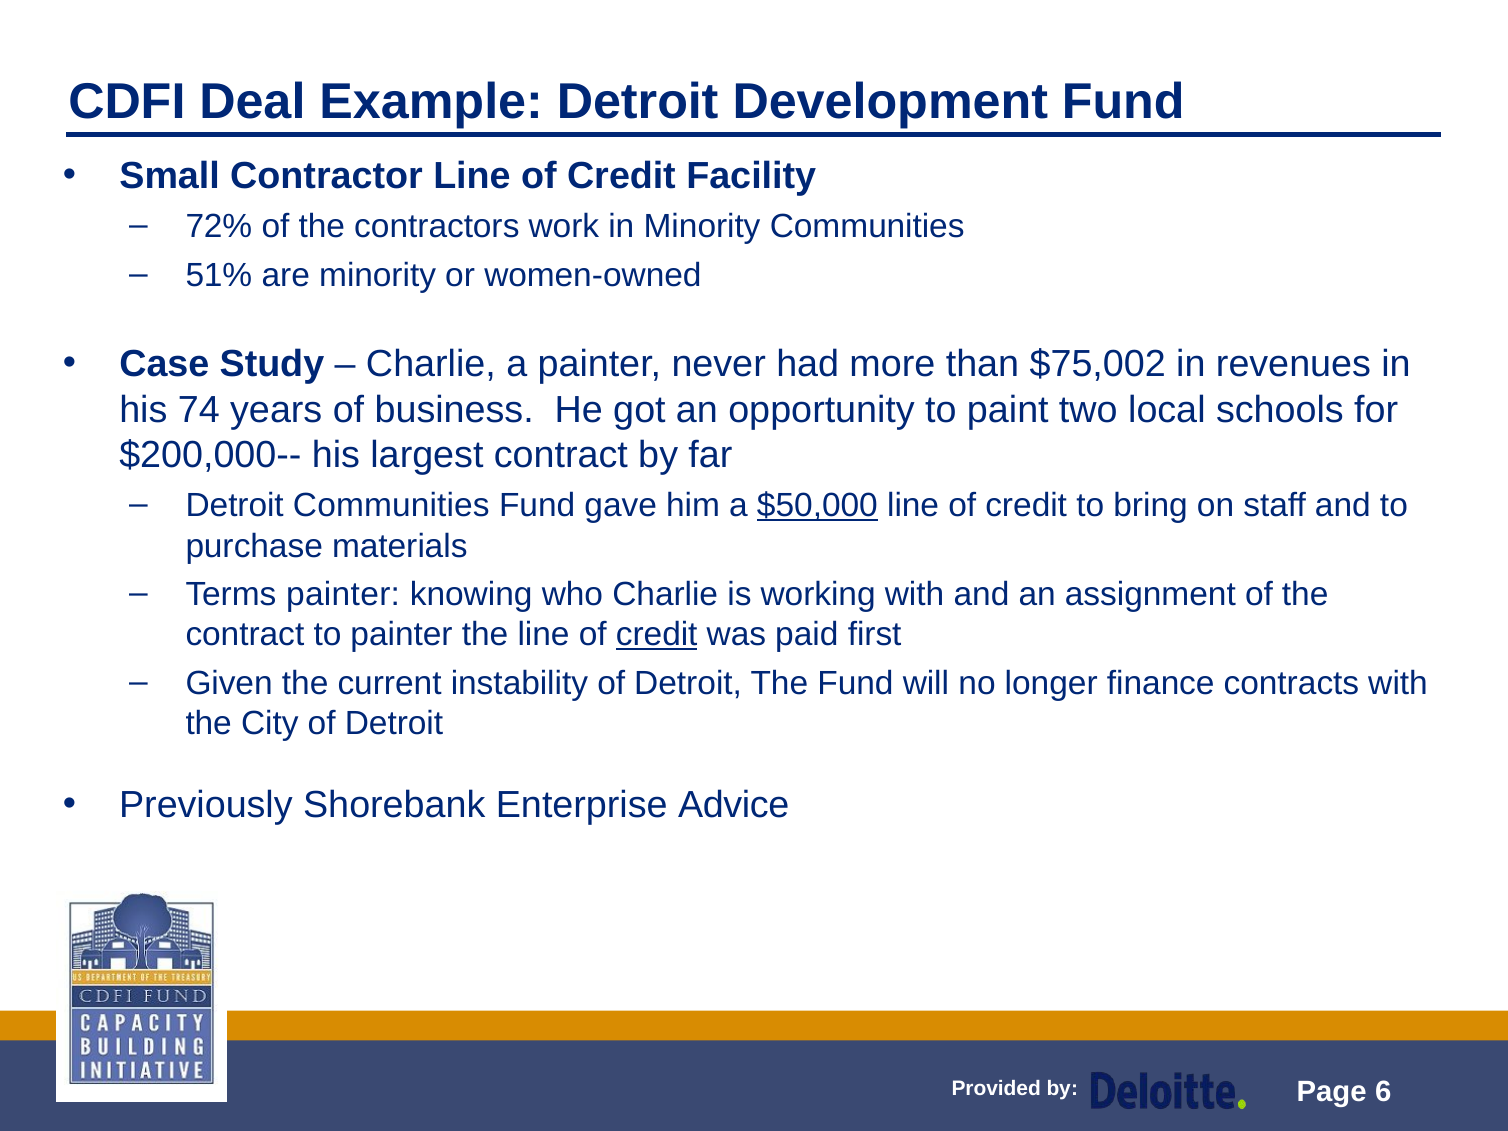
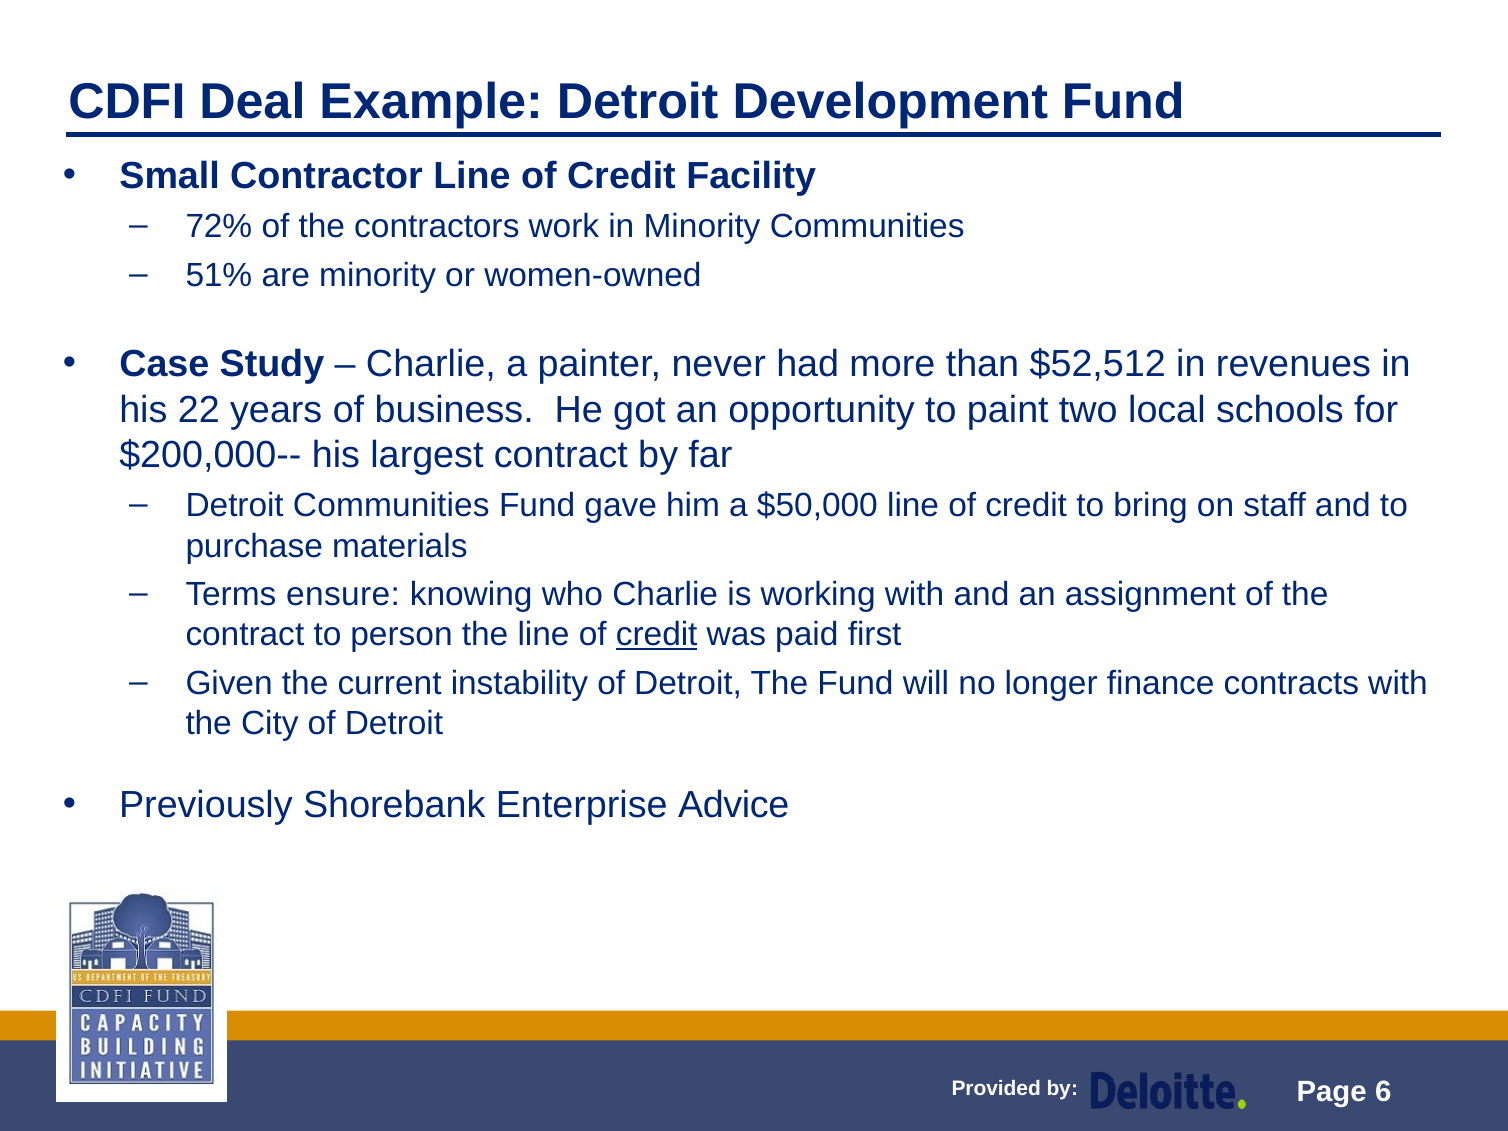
$75,002: $75,002 -> $52,512
74: 74 -> 22
$50,000 underline: present -> none
Terms painter: painter -> ensure
to painter: painter -> person
